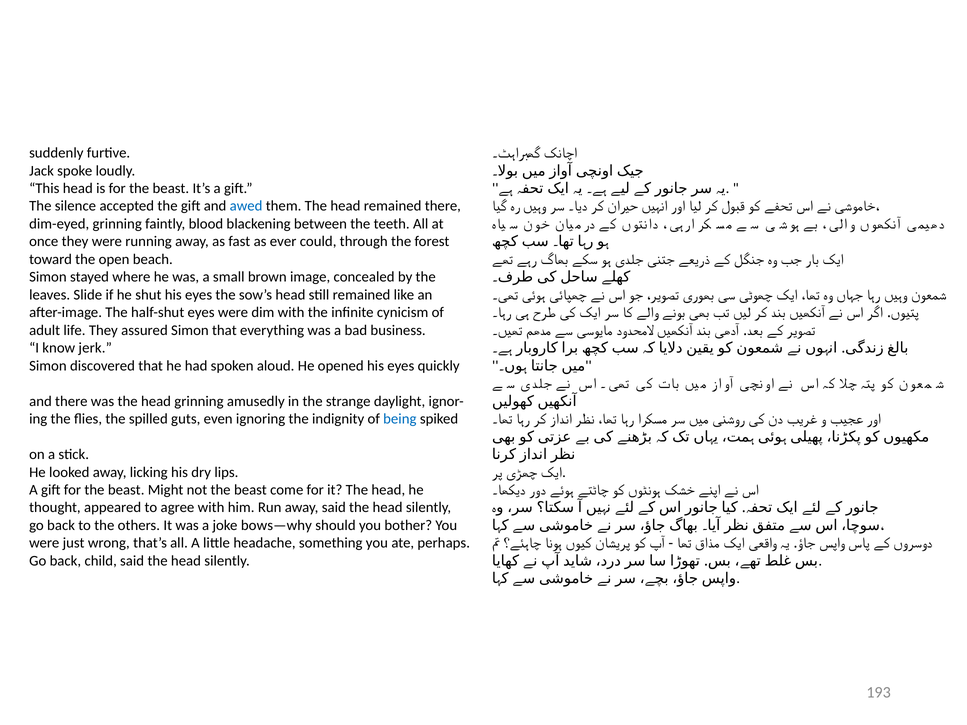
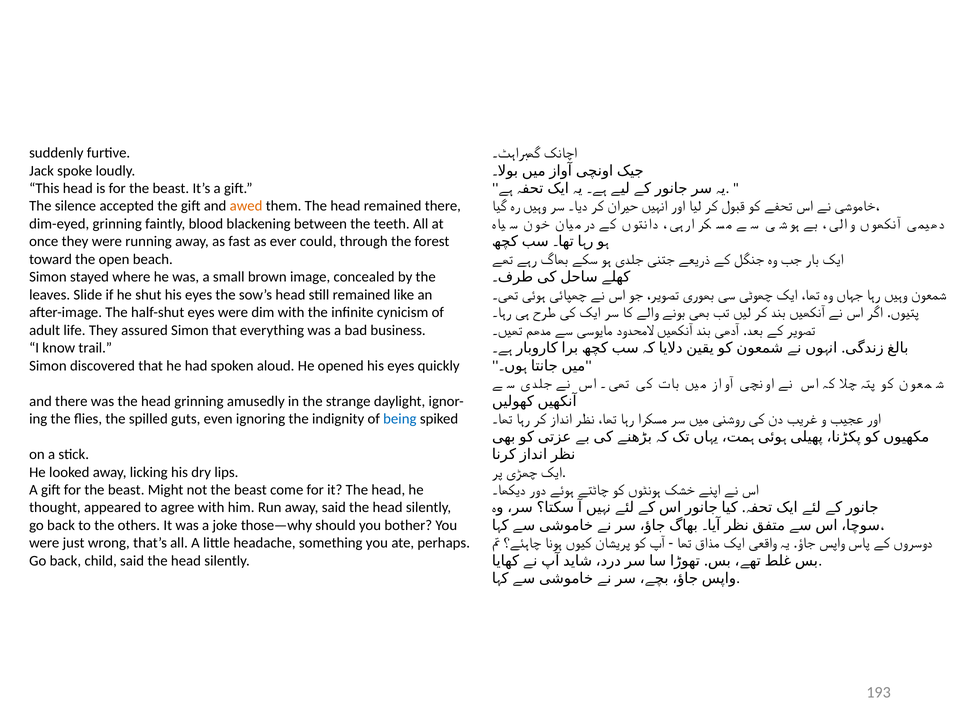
awed colour: blue -> orange
jerk: jerk -> trail
bows—why: bows—why -> those—why
